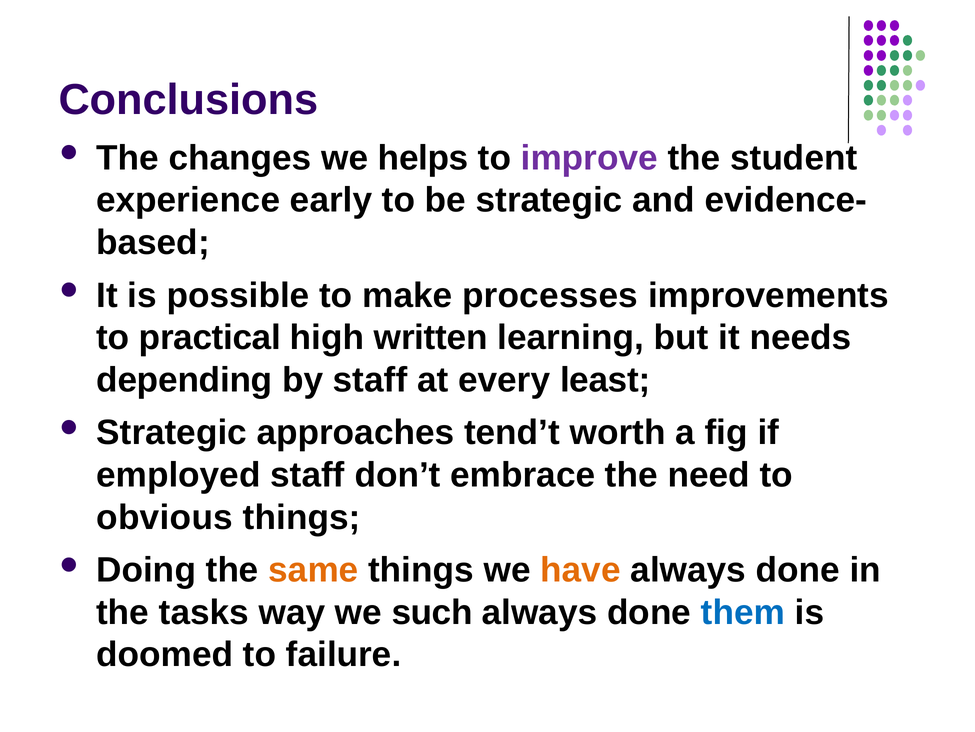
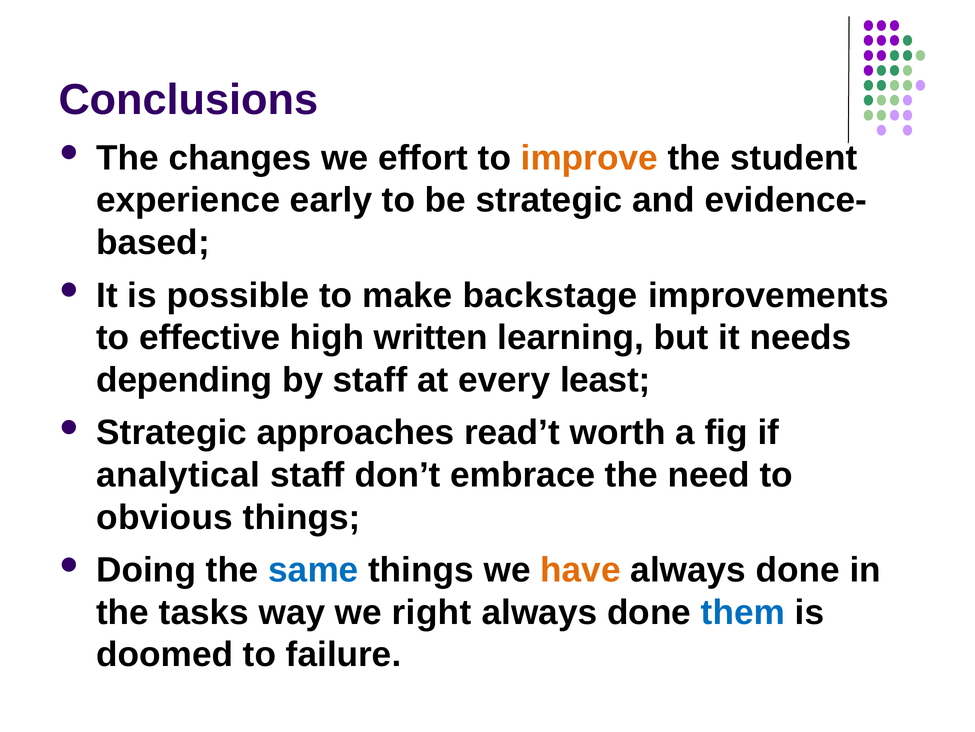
helps: helps -> effort
improve colour: purple -> orange
processes: processes -> backstage
practical: practical -> effective
tend’t: tend’t -> read’t
employed: employed -> analytical
same colour: orange -> blue
such: such -> right
